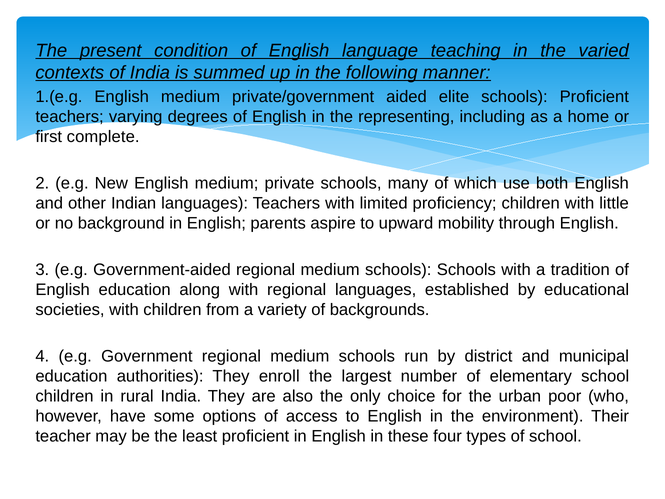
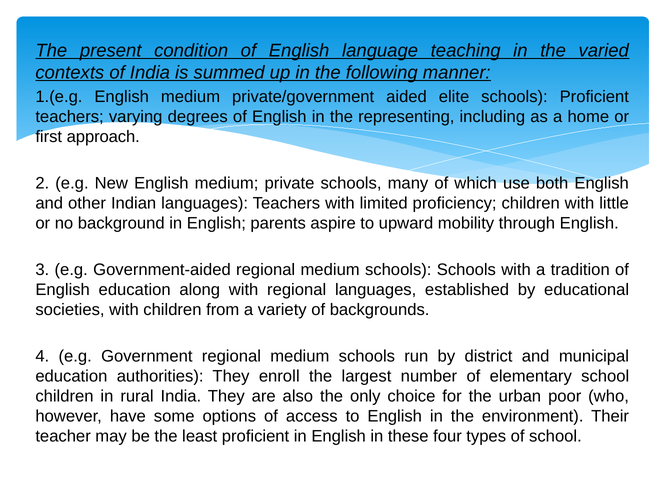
complete: complete -> approach
